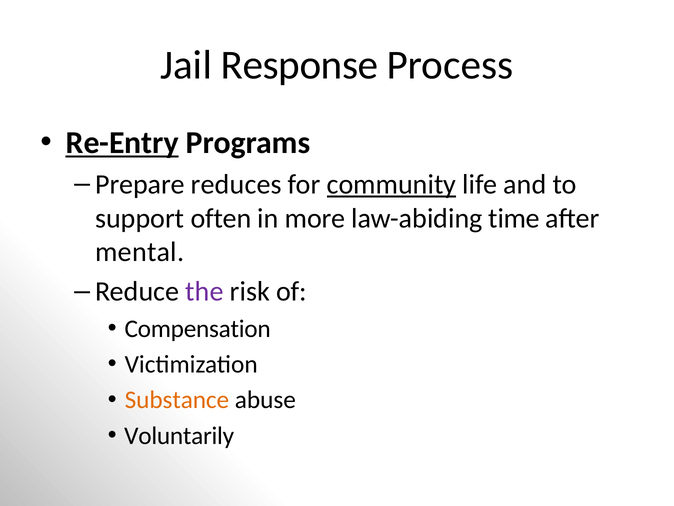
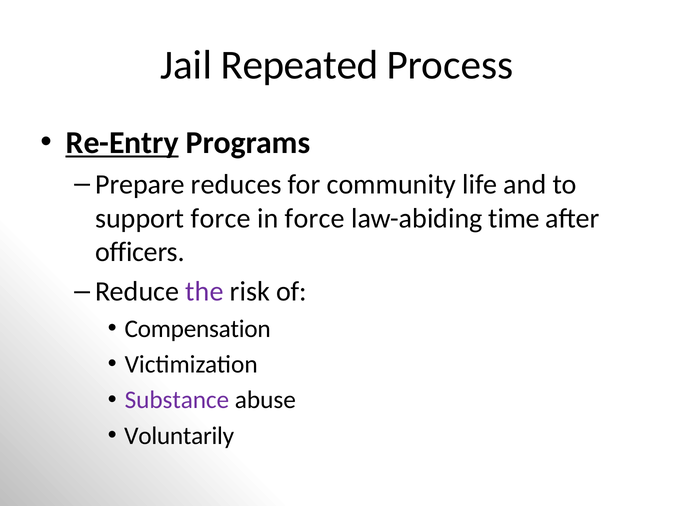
Response: Response -> Repeated
community underline: present -> none
support often: often -> force
in more: more -> force
mental: mental -> officers
Substance colour: orange -> purple
